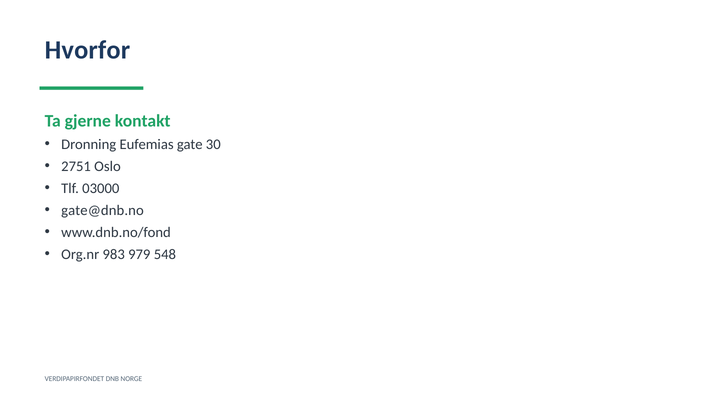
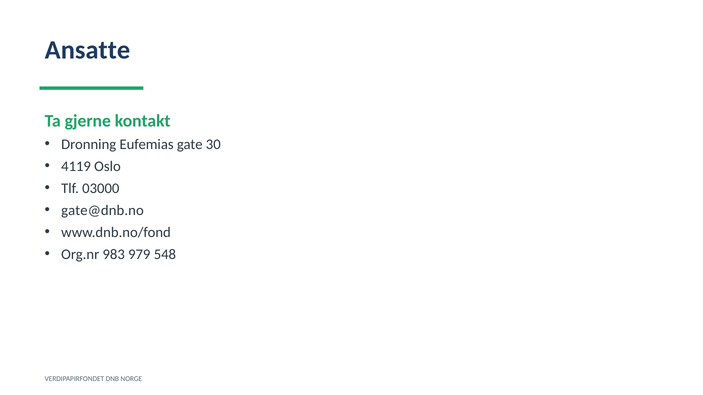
Hvorfor: Hvorfor -> Ansatte
2751: 2751 -> 4119
